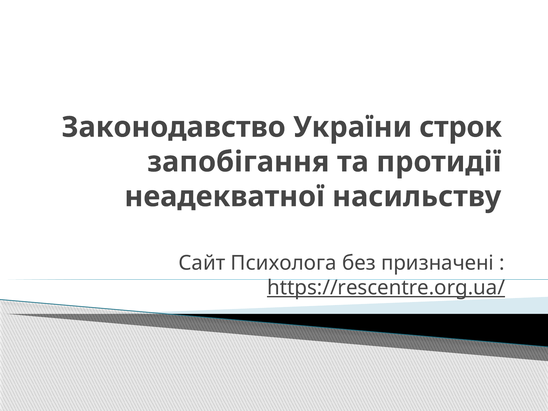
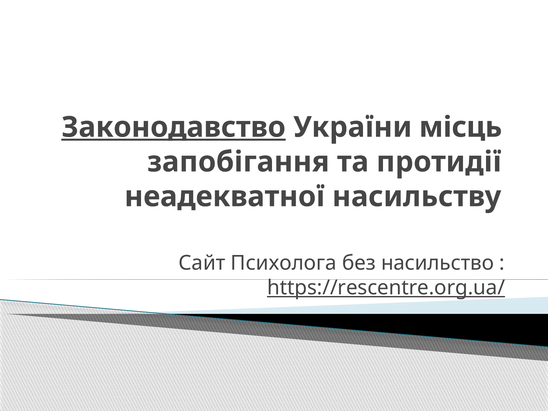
Законодавство underline: none -> present
строк: строк -> місць
призначені: призначені -> насильство
